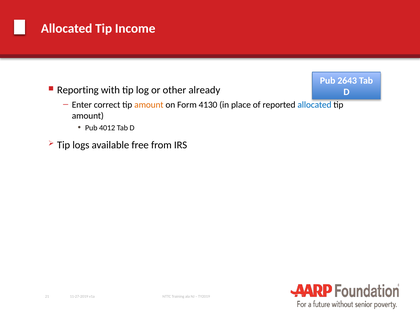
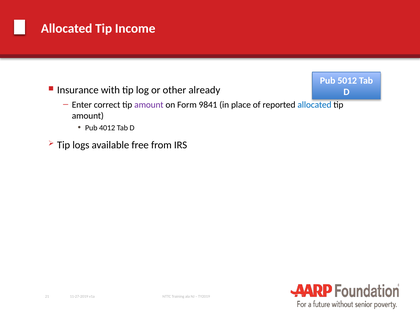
2643: 2643 -> 5012
Reporting: Reporting -> Insurance
amount at (149, 105) colour: orange -> purple
4130: 4130 -> 9841
